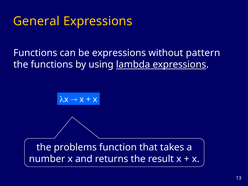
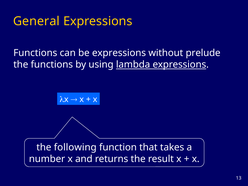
pattern: pattern -> prelude
problems: problems -> following
